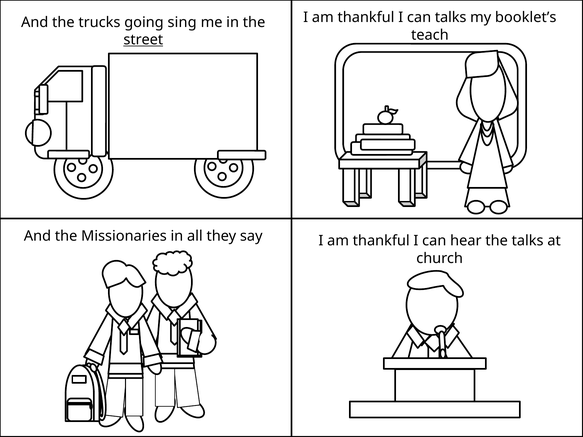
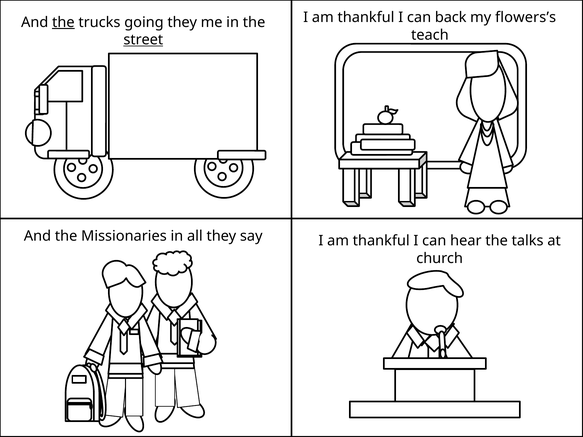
can talks: talks -> back
booklet’s: booklet’s -> flowers’s
the at (63, 22) underline: none -> present
going sing: sing -> they
